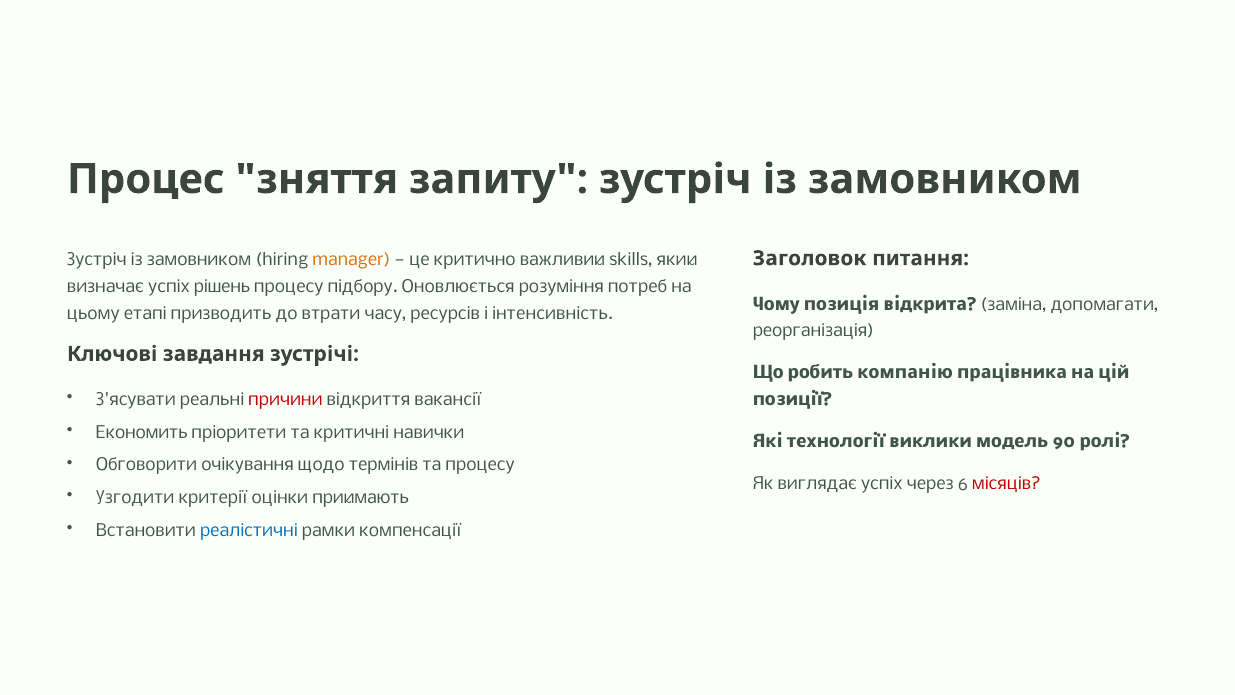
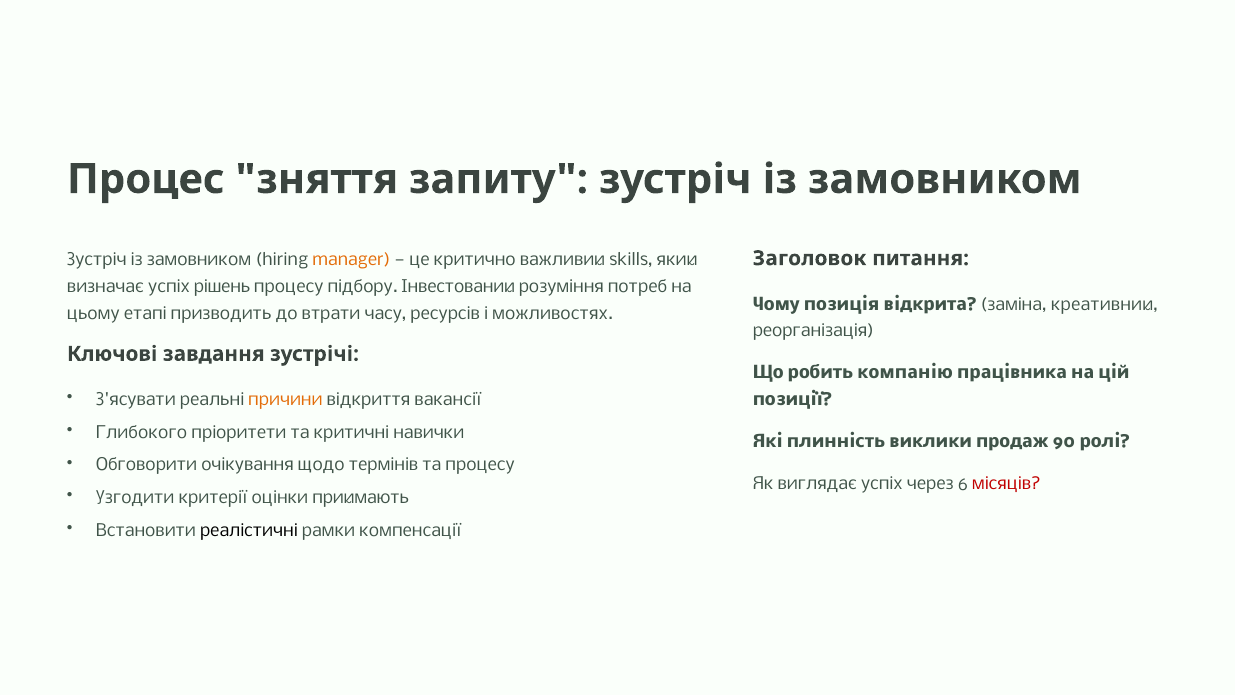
Оновлюється: Оновлюється -> Інвестований
допомагати: допомагати -> креативний
інтенсивність: інтенсивність -> можливостях
причини colour: red -> orange
Економить: Економить -> Глибокого
технології: технології -> плинність
модель: модель -> продаж
реалістичні colour: blue -> black
